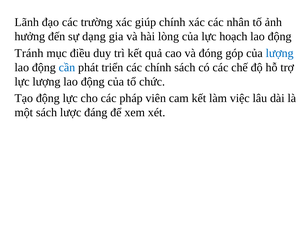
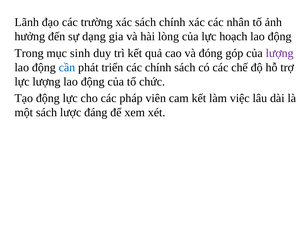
xác giúp: giúp -> sách
Tránh: Tránh -> Trong
điều: điều -> sinh
lượng at (280, 53) colour: blue -> purple
